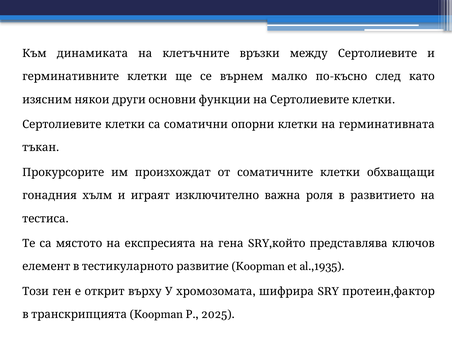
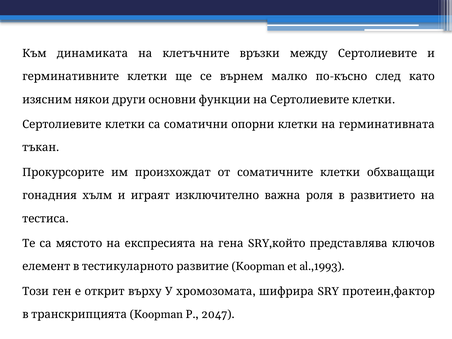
al.,1935: al.,1935 -> al.,1993
2025: 2025 -> 2047
